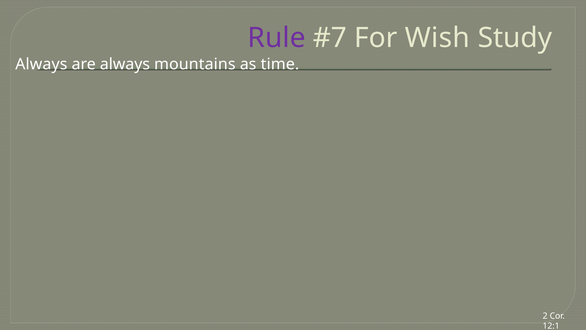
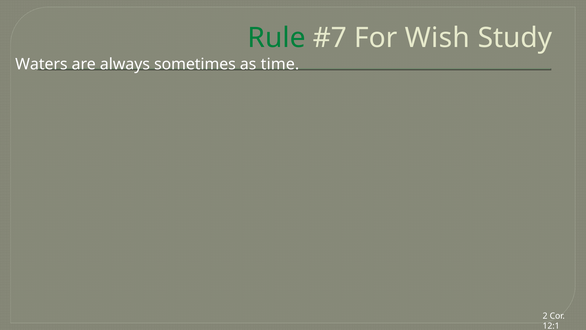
Rule colour: purple -> green
Always at (41, 64): Always -> Waters
mountains: mountains -> sometimes
